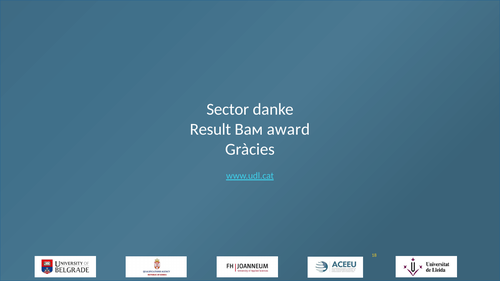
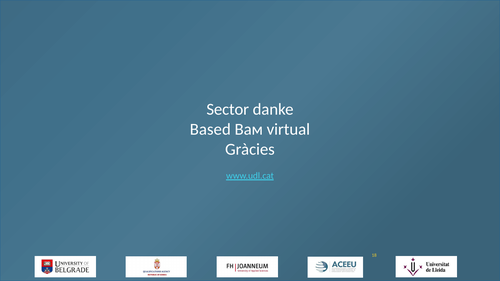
Result: Result -> Based
award: award -> virtual
